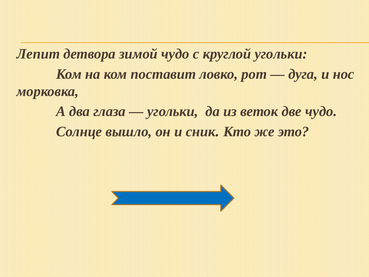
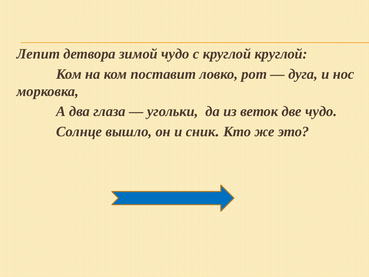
круглой угольки: угольки -> круглой
